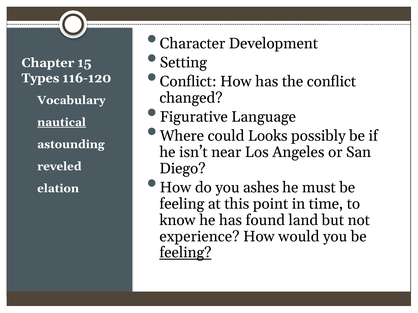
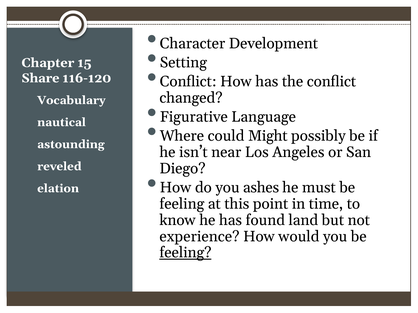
Types: Types -> Share
nautical underline: present -> none
Looks: Looks -> Might
